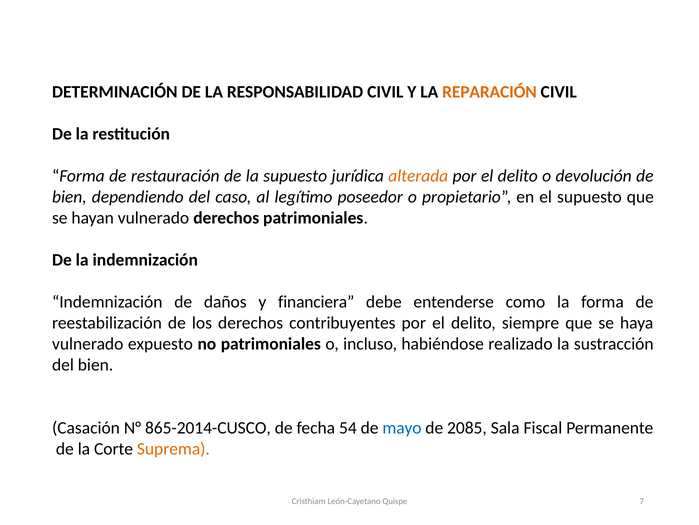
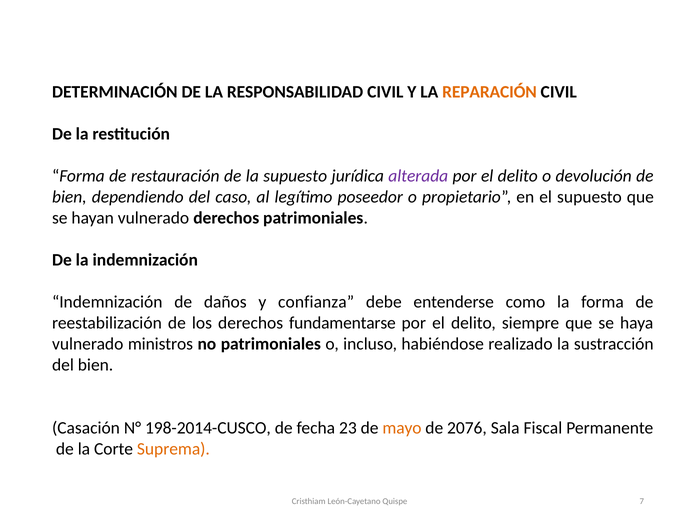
alterada colour: orange -> purple
financiera: financiera -> confianza
contribuyentes: contribuyentes -> fundamentarse
expuesto: expuesto -> ministros
865-2014-CUSCO: 865-2014-CUSCO -> 198-2014-CUSCO
54: 54 -> 23
mayo colour: blue -> orange
2085: 2085 -> 2076
